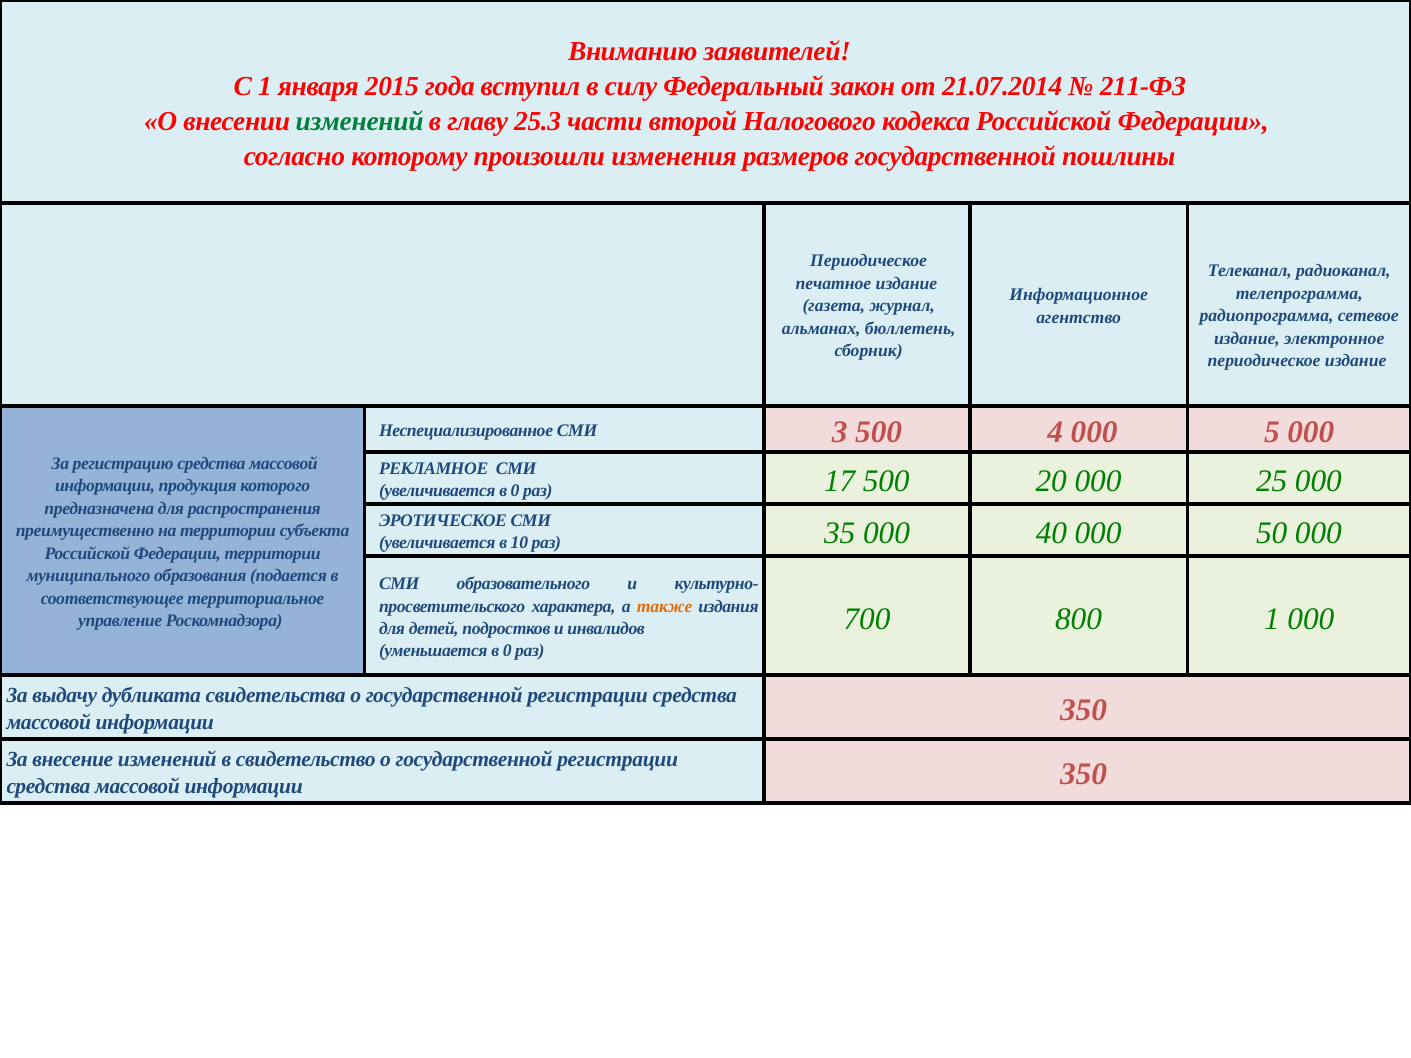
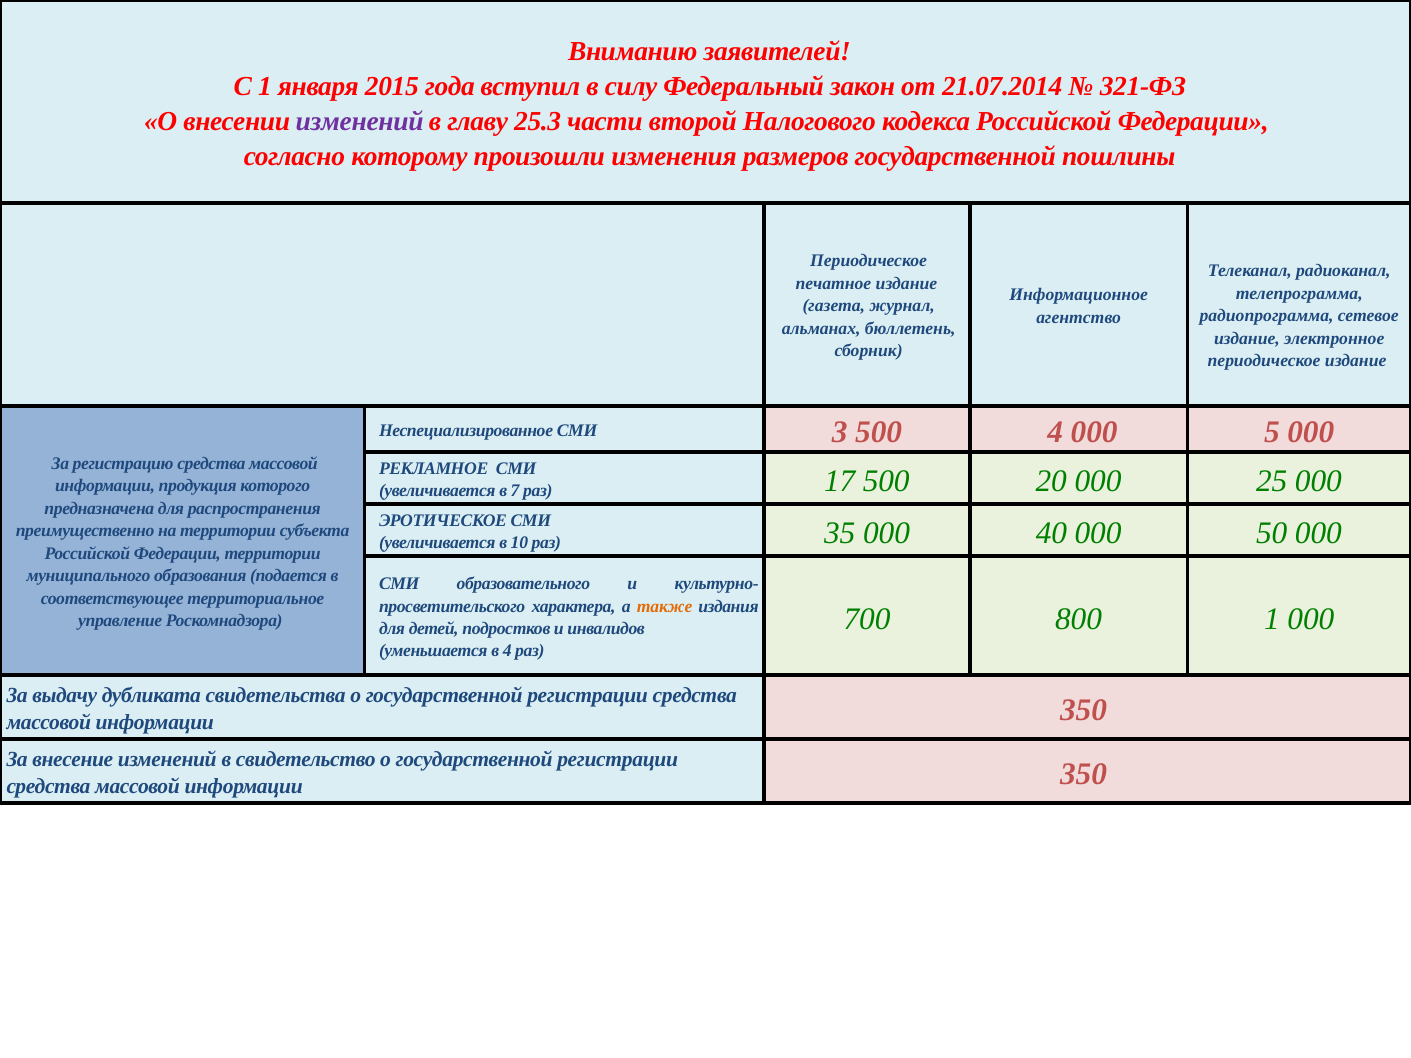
211-ФЗ: 211-ФЗ -> 321-ФЗ
изменений at (360, 121) colour: green -> purple
увеличивается в 0: 0 -> 7
уменьшается в 0: 0 -> 4
